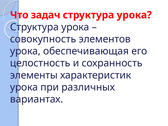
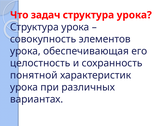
элементы: элементы -> понятной
